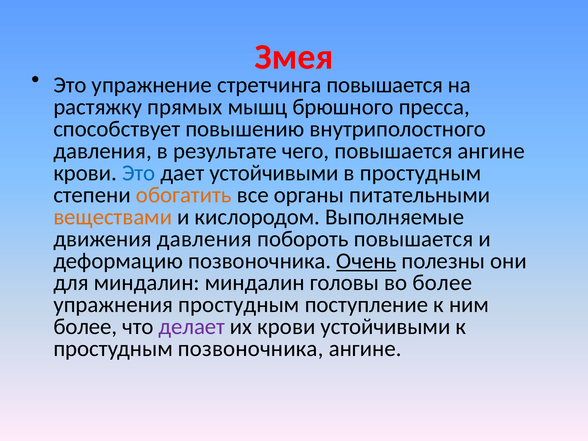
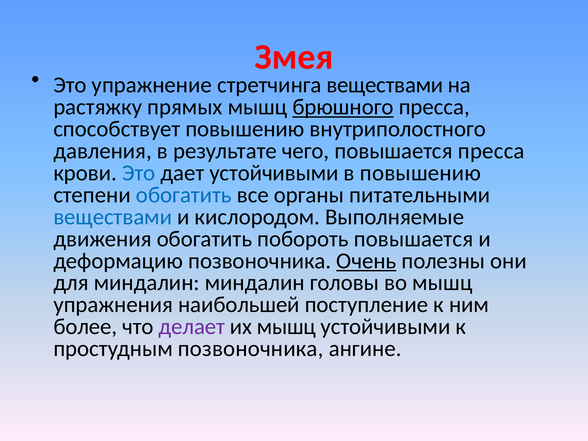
стретчинга повышается: повышается -> веществами
брюшного underline: none -> present
повышается ангине: ангине -> пресса
в простудным: простудным -> повышению
обогатить at (184, 195) colour: orange -> blue
веществами at (113, 217) colour: orange -> blue
движения давления: давления -> обогатить
во более: более -> мышц
упражнения простудным: простудным -> наибольшей
их крови: крови -> мышц
